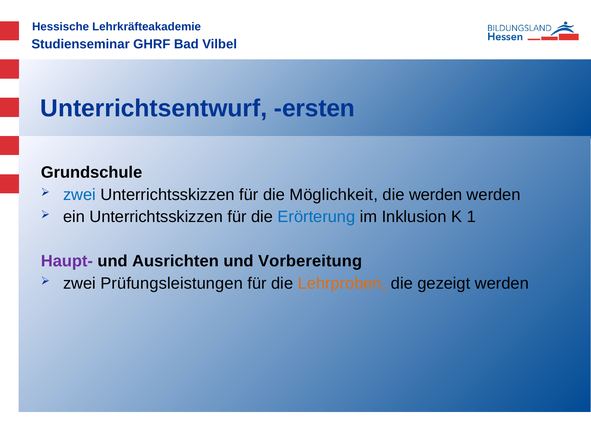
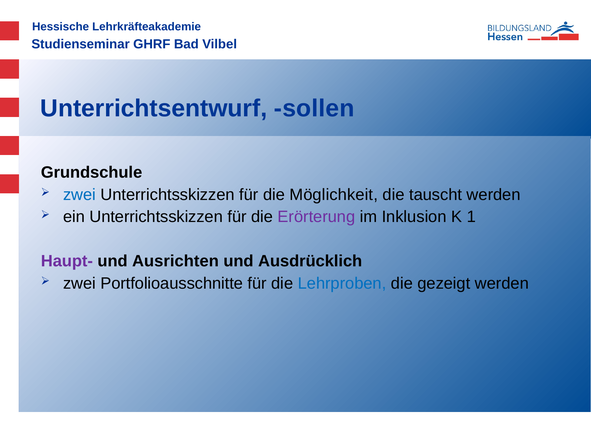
ersten: ersten -> sollen
die werden: werden -> tauscht
Erörterung colour: blue -> purple
Vorbereitung: Vorbereitung -> Ausdrücklich
Prüfungsleistungen: Prüfungsleistungen -> Portfolioausschnitte
Lehrproben colour: orange -> blue
